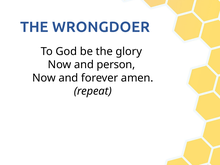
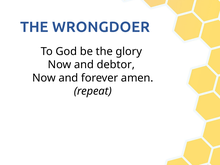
person: person -> debtor
